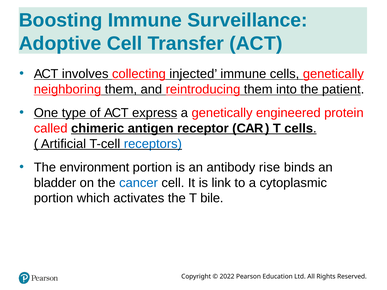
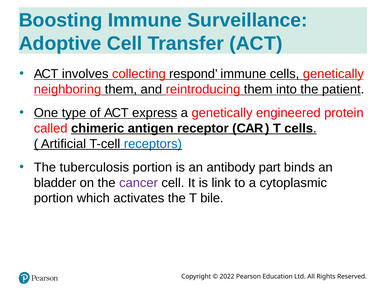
injected: injected -> respond
environment: environment -> tuberculosis
rise: rise -> part
cancer colour: blue -> purple
